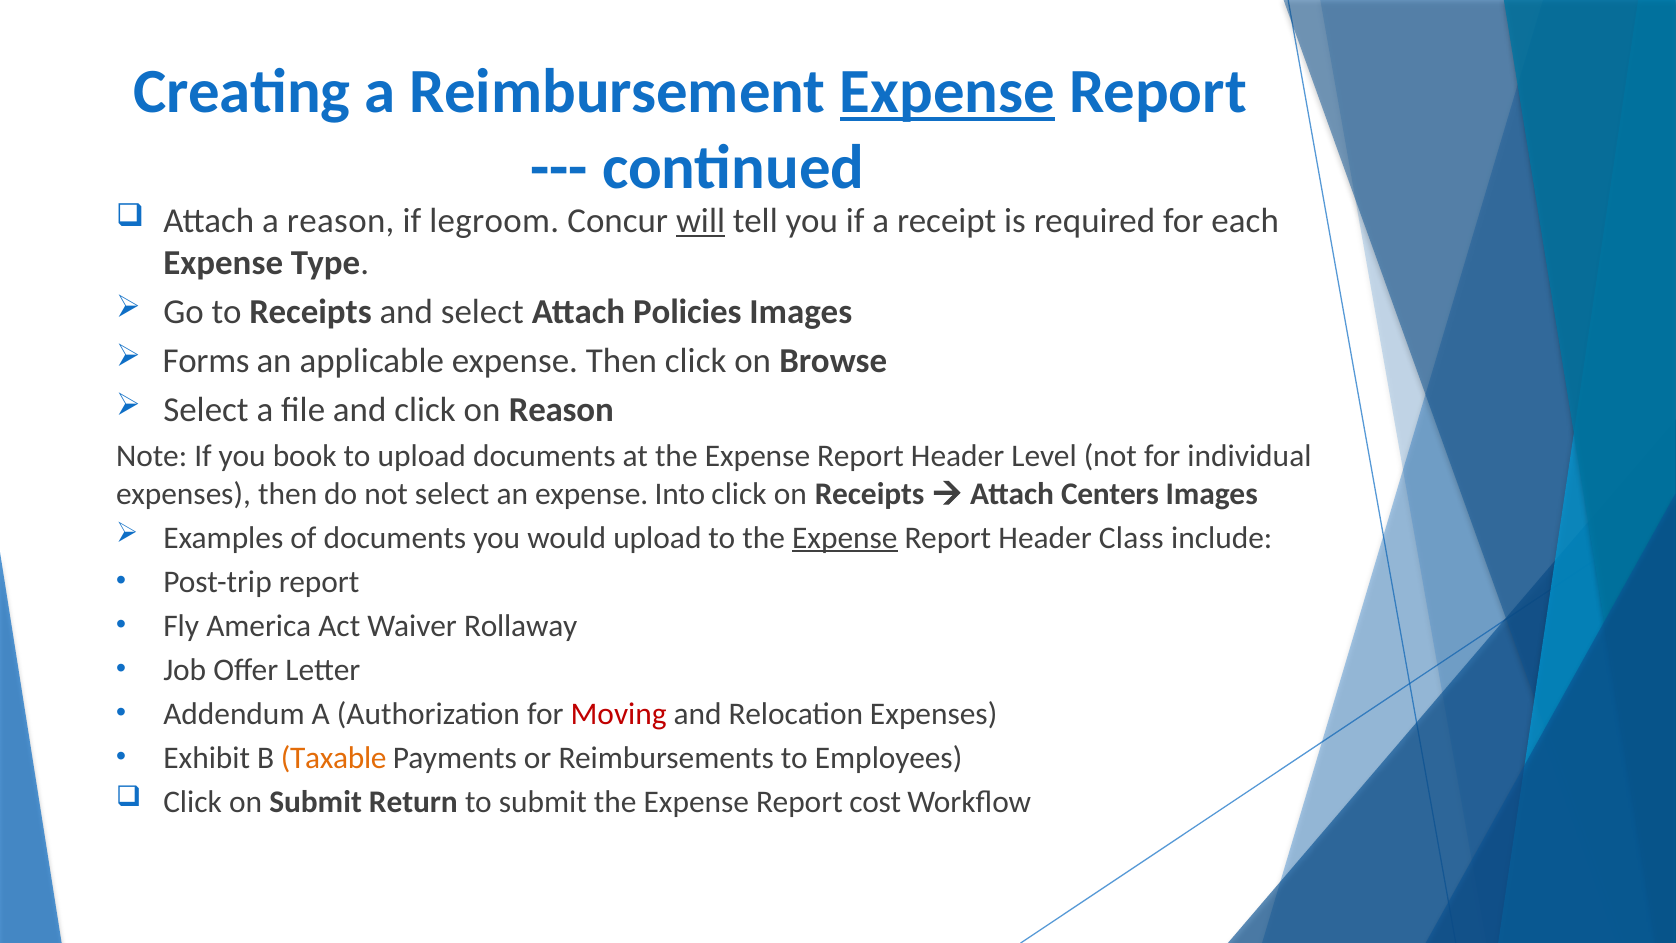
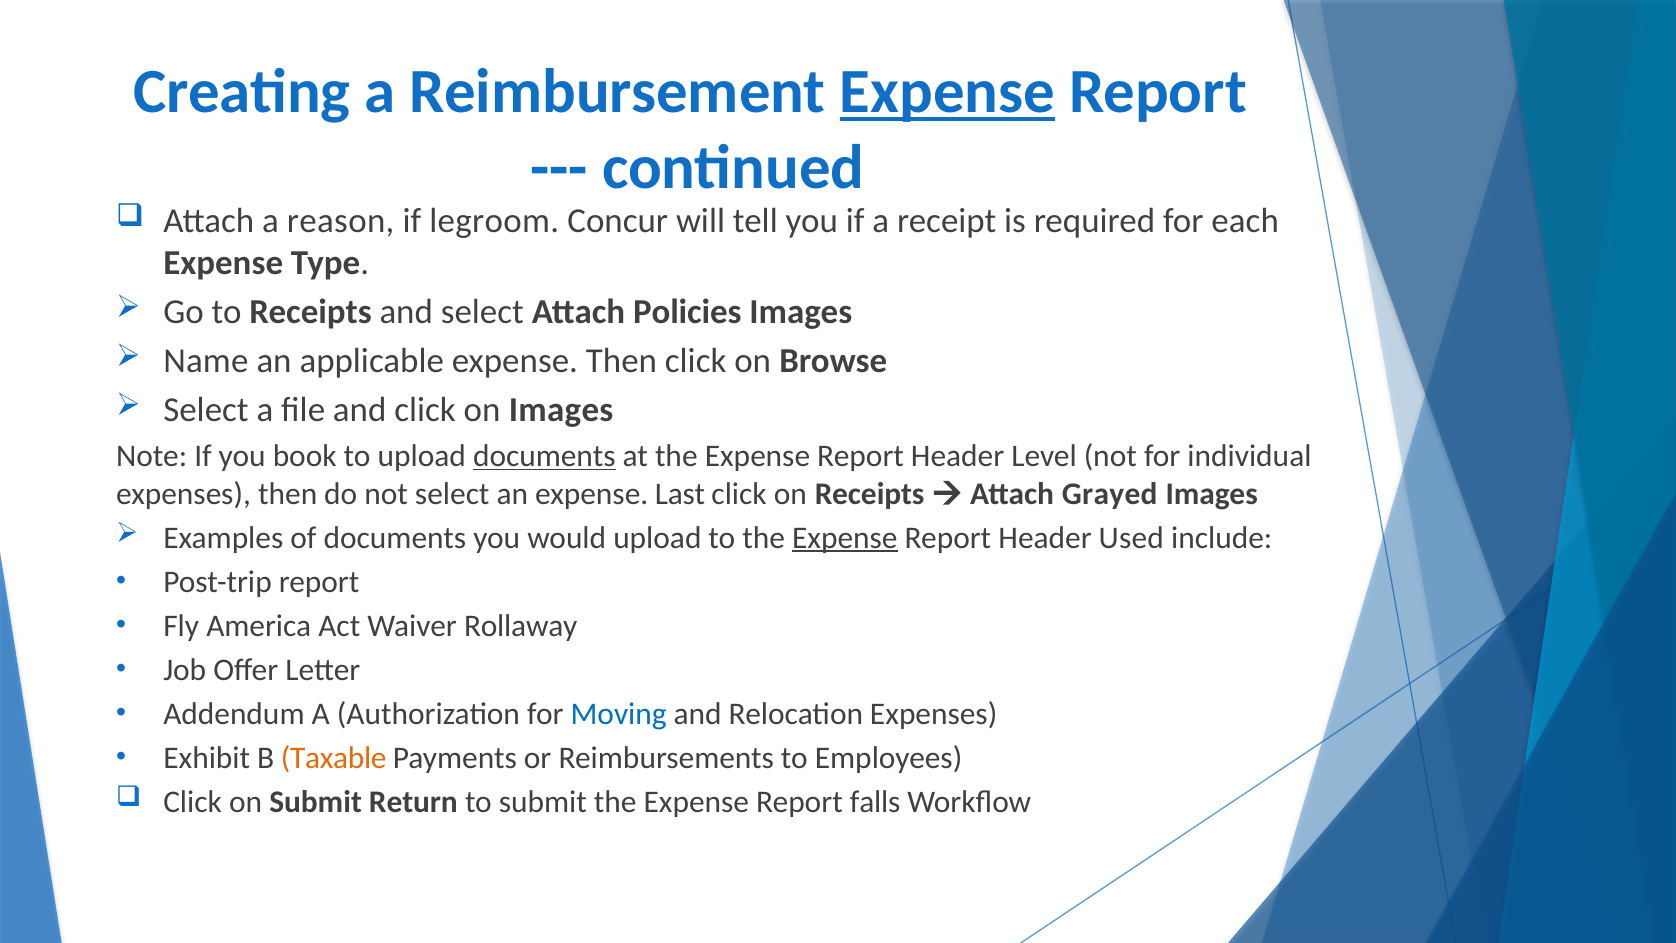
will underline: present -> none
Forms: Forms -> Name
on Reason: Reason -> Images
documents at (544, 456) underline: none -> present
Into: Into -> Last
Centers: Centers -> Grayed
Class: Class -> Used
Moving colour: red -> blue
cost: cost -> falls
